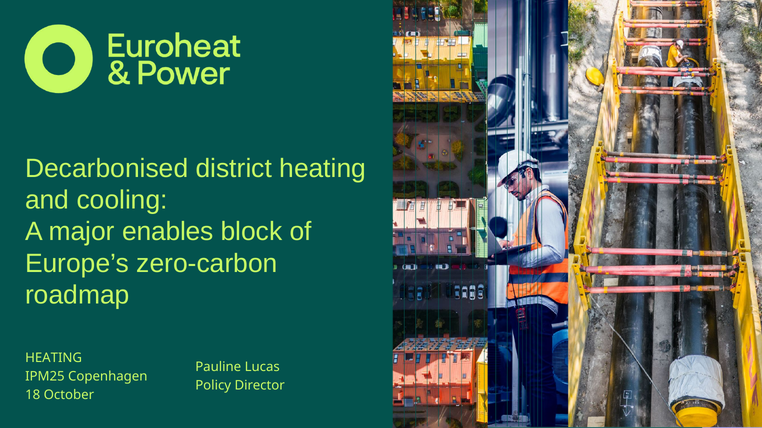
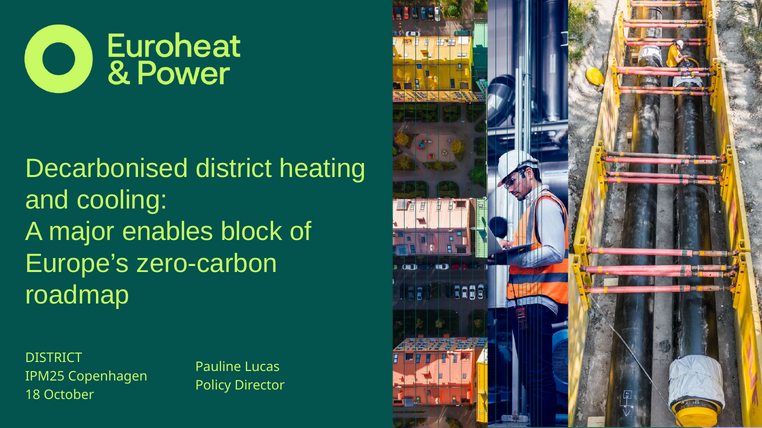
HEATING at (54, 358): HEATING -> DISTRICT
